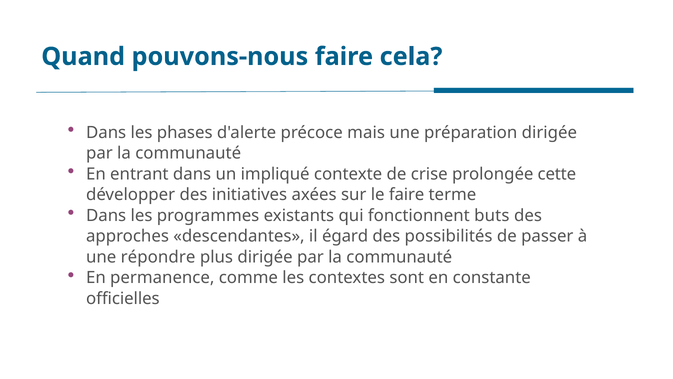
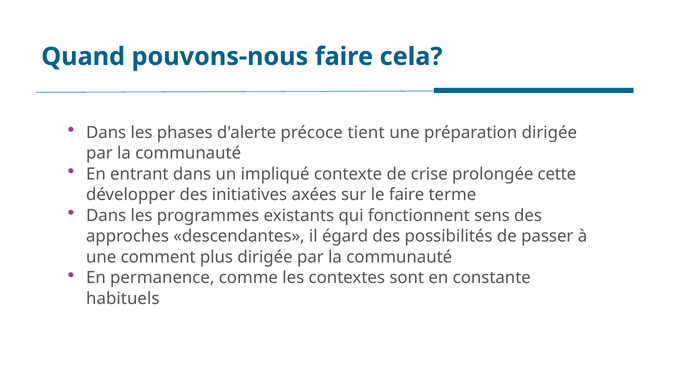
mais: mais -> tient
buts: buts -> sens
répondre: répondre -> comment
officielles: officielles -> habituels
